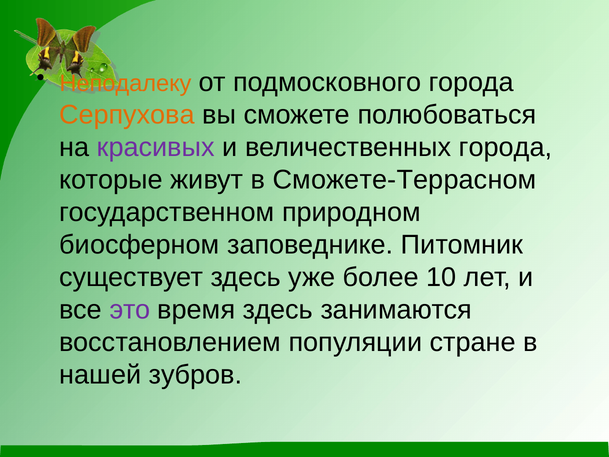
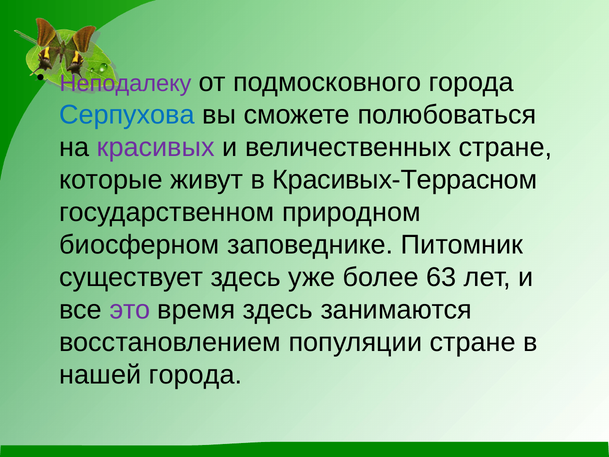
Неподалеку colour: orange -> purple
Серпухова colour: orange -> blue
величественных города: города -> стране
Сможете-Террасном: Сможете-Террасном -> Красивых-Террасном
10: 10 -> 63
нашей зубров: зубров -> города
